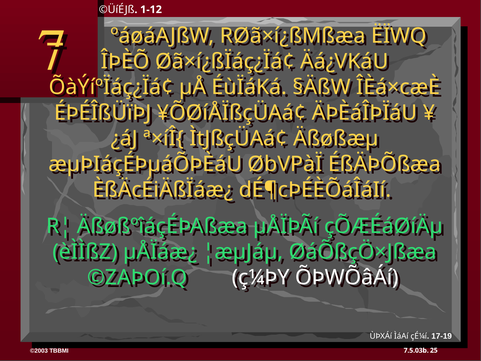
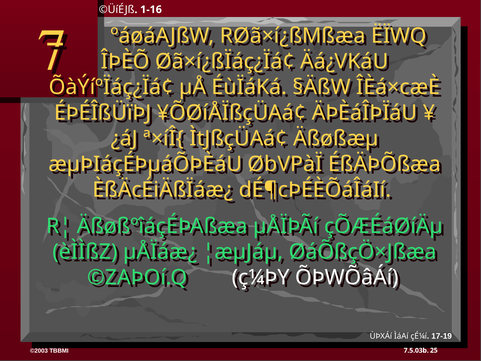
1-12: 1-12 -> 1-16
